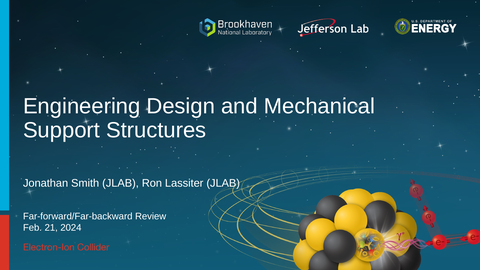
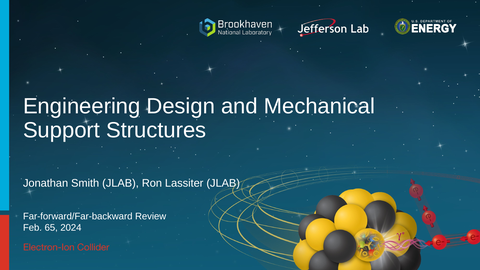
21: 21 -> 65
